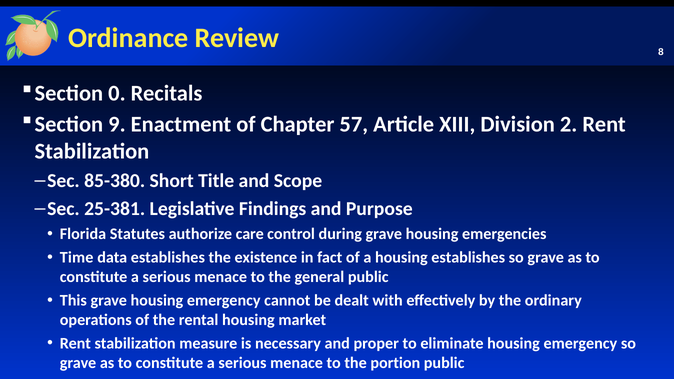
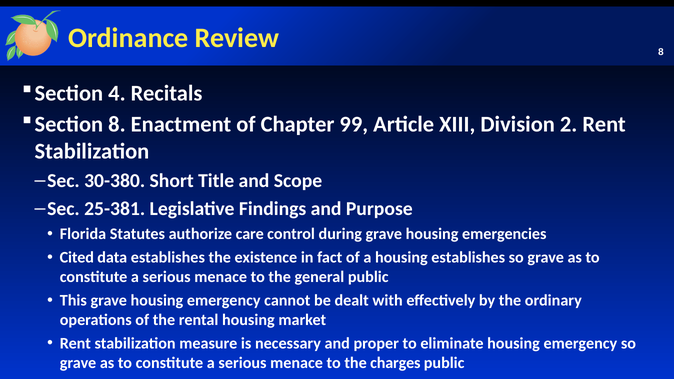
0: 0 -> 4
Section 9: 9 -> 8
57: 57 -> 99
85-380: 85-380 -> 30-380
Time: Time -> Cited
portion: portion -> charges
